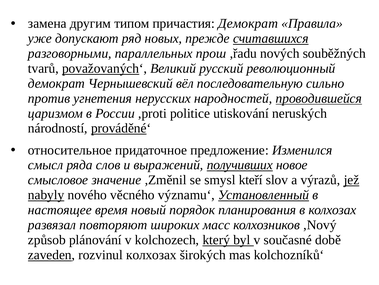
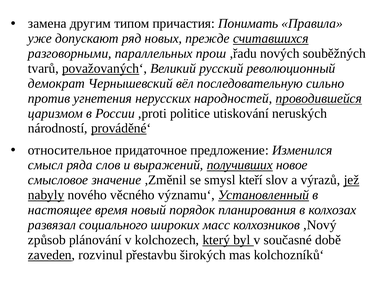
причастия Демократ: Демократ -> Понимать
повторяют: повторяют -> социального
rozvinul колхозах: колхозах -> přestavbu
